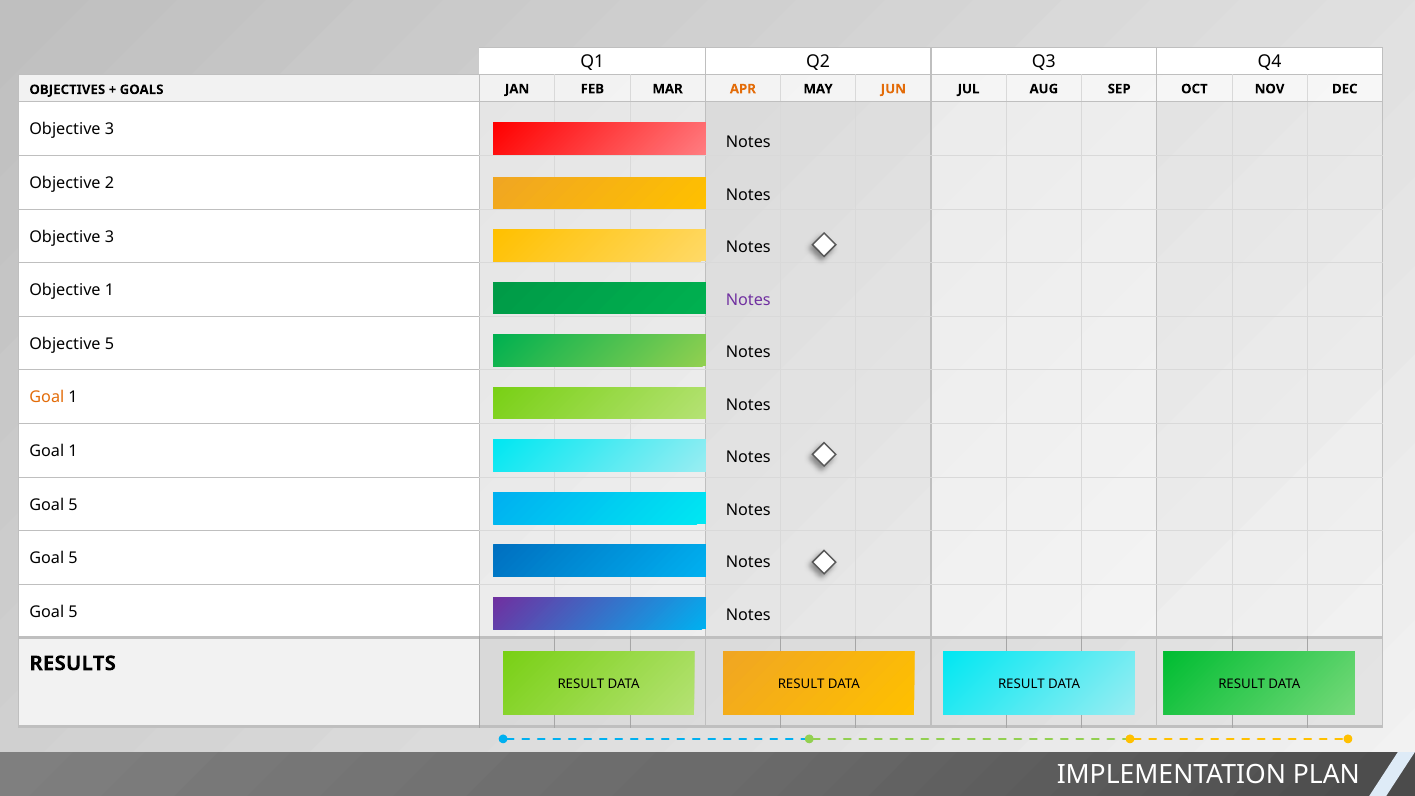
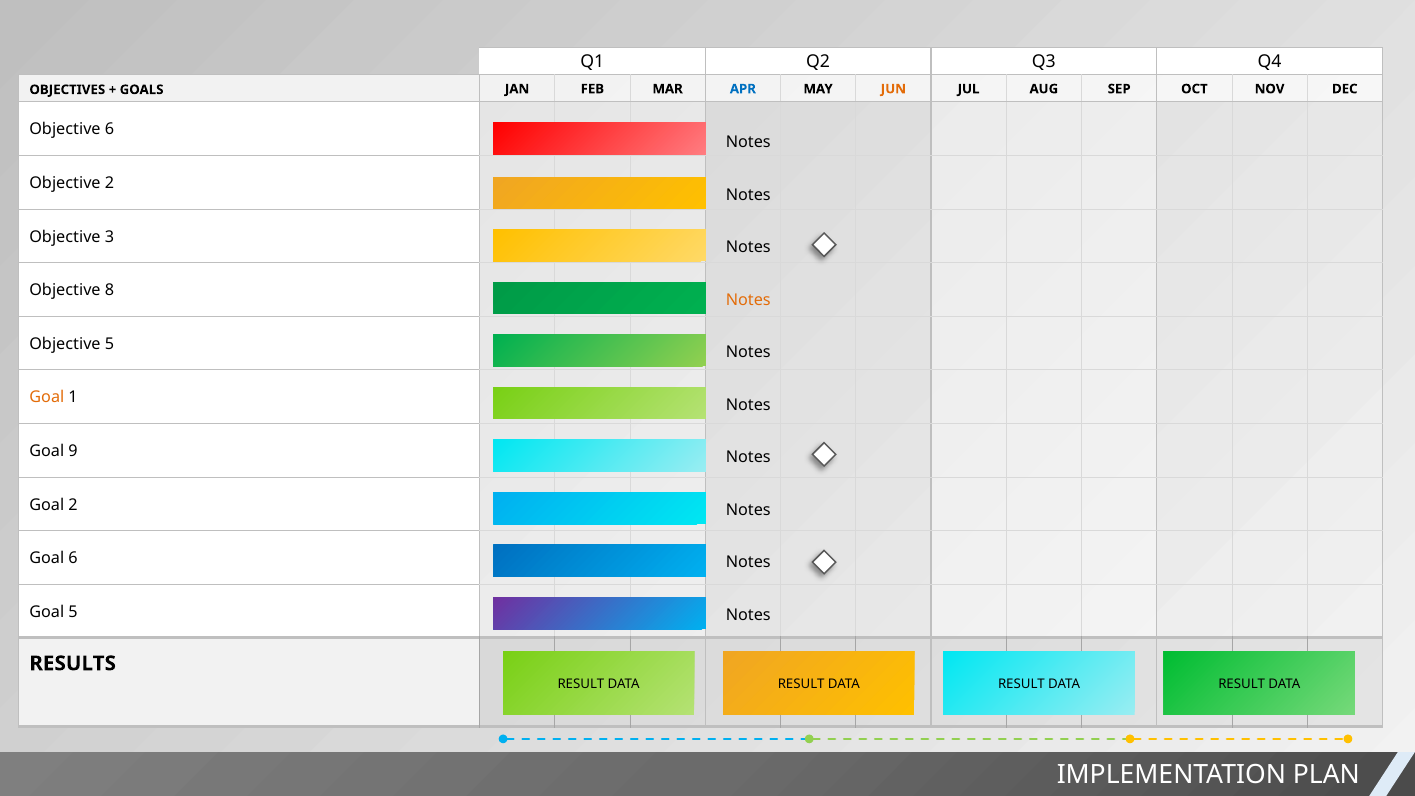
APR colour: orange -> blue
3 at (109, 129): 3 -> 6
Objective 1: 1 -> 8
Notes at (748, 300) colour: purple -> orange
1 at (73, 451): 1 -> 9
5 at (73, 505): 5 -> 2
5 at (73, 558): 5 -> 6
